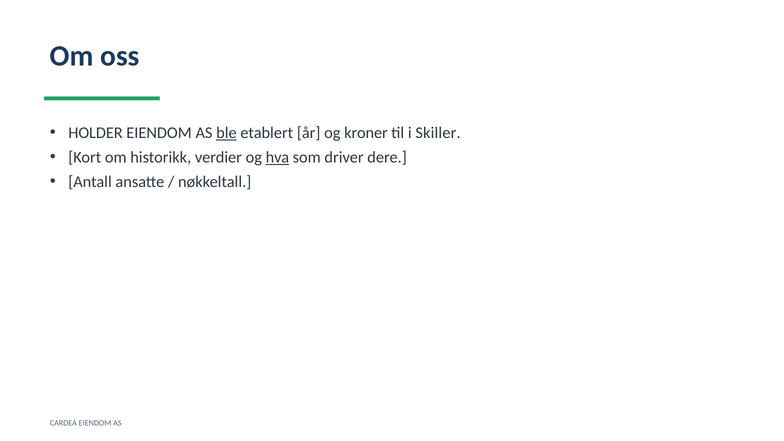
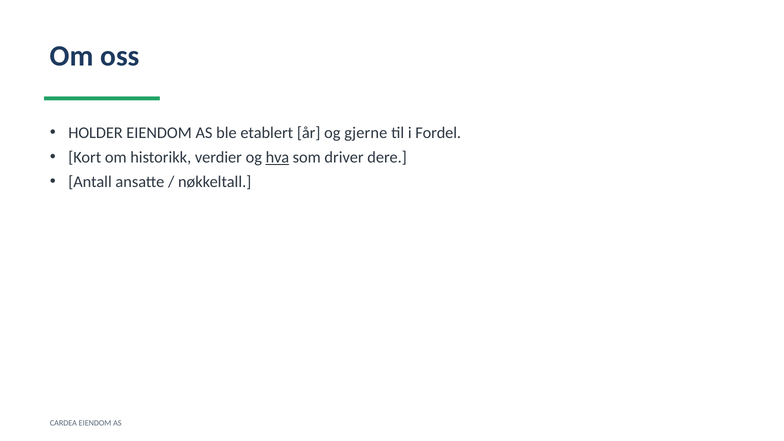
ble underline: present -> none
kroner: kroner -> gjerne
Skiller: Skiller -> Fordel
